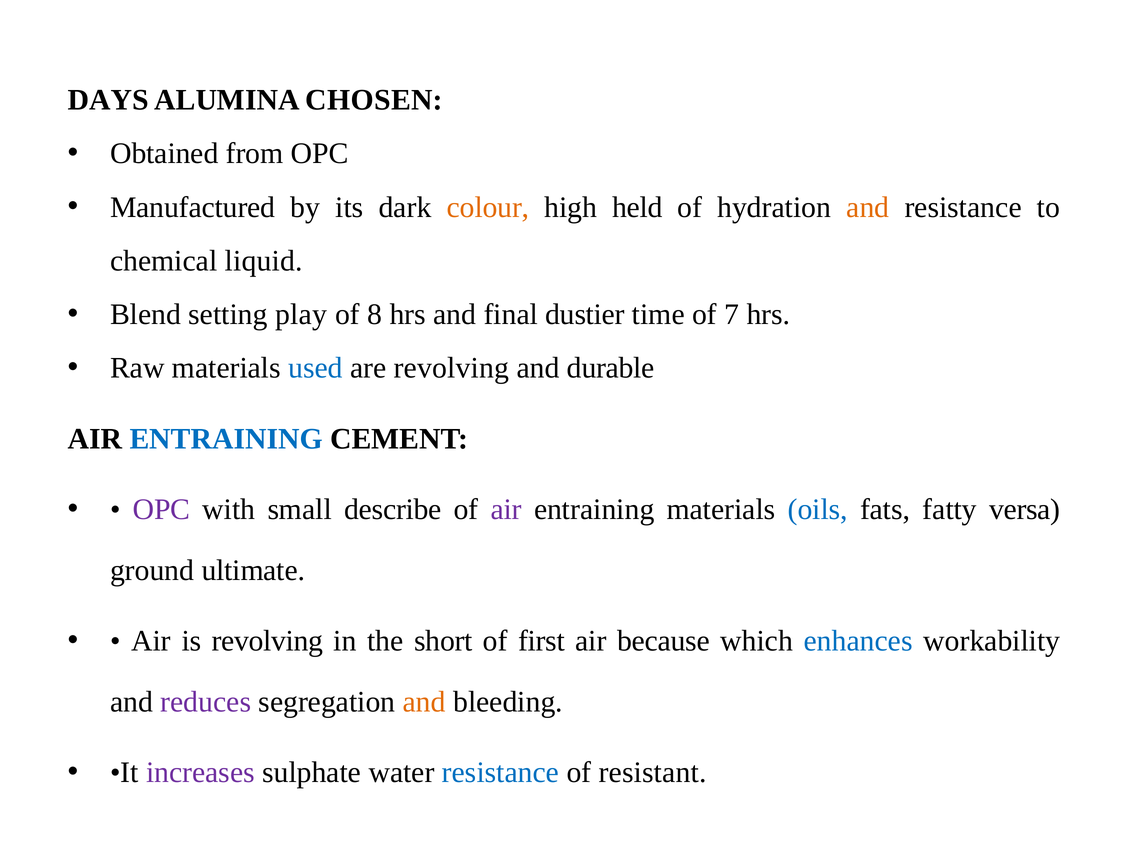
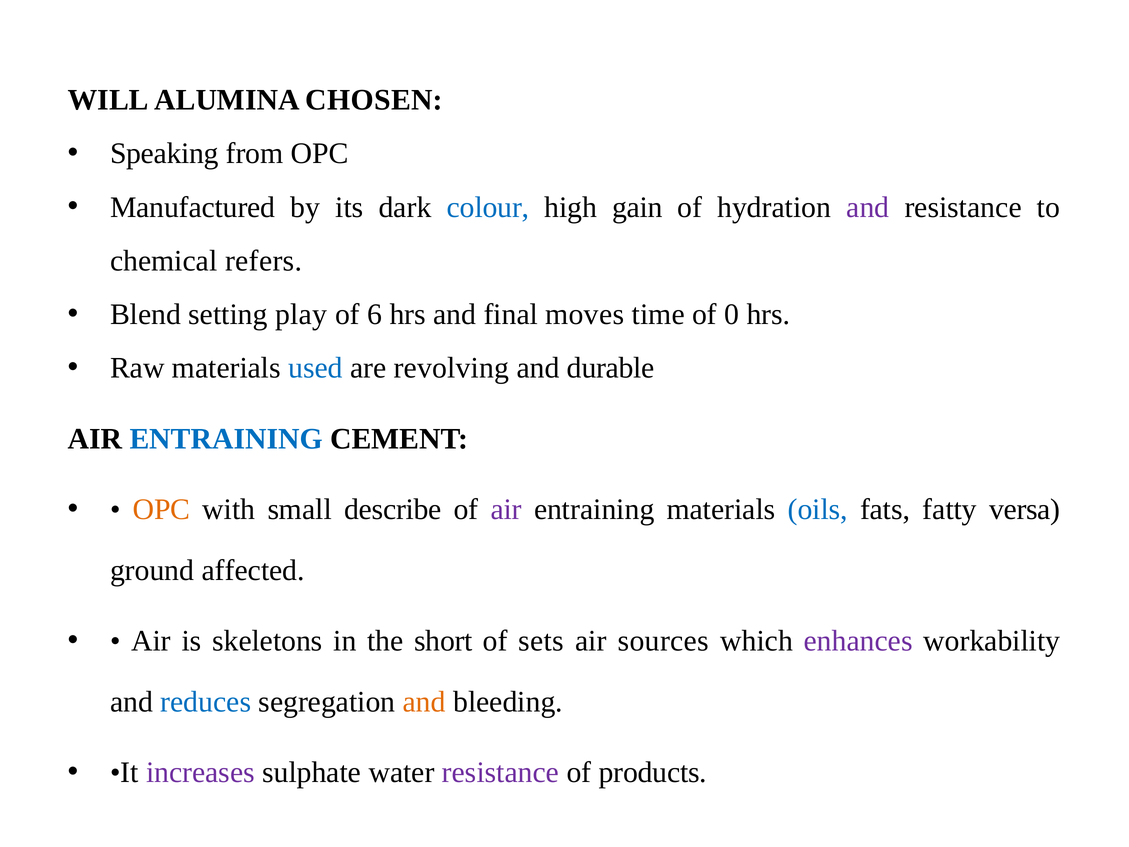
DAYS: DAYS -> WILL
Obtained: Obtained -> Speaking
colour colour: orange -> blue
held: held -> gain
and at (868, 207) colour: orange -> purple
liquid: liquid -> refers
8: 8 -> 6
dustier: dustier -> moves
7: 7 -> 0
OPC at (161, 509) colour: purple -> orange
ultimate: ultimate -> affected
is revolving: revolving -> skeletons
first: first -> sets
because: because -> sources
enhances colour: blue -> purple
reduces colour: purple -> blue
resistance at (500, 772) colour: blue -> purple
resistant: resistant -> products
